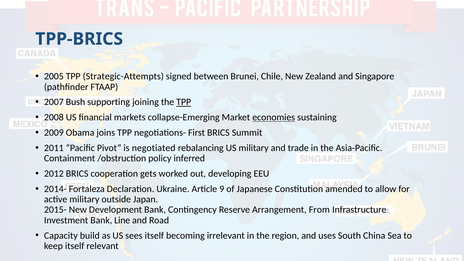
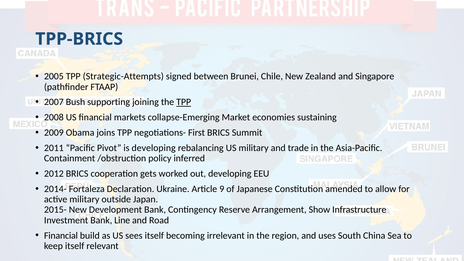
economies underline: present -> none
is negotiated: negotiated -> developing
From: From -> Show
Capacity at (61, 236): Capacity -> Financial
